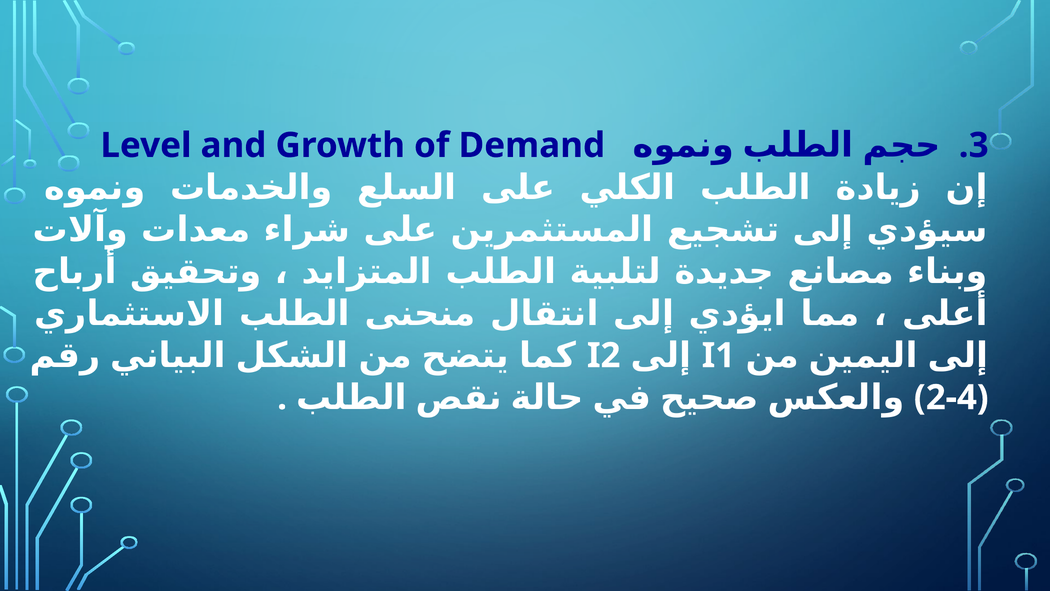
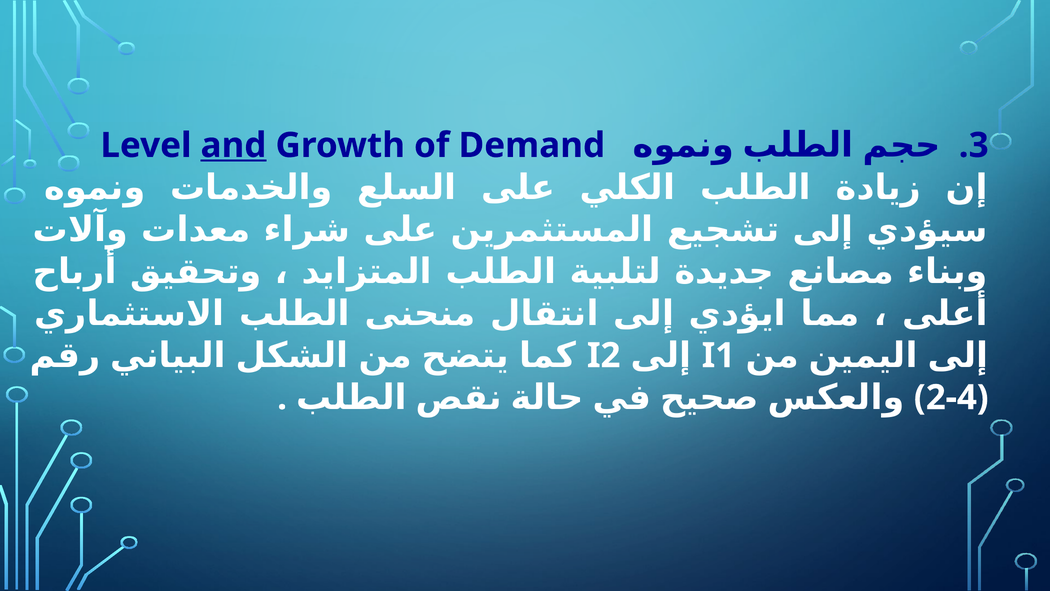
and underline: none -> present
